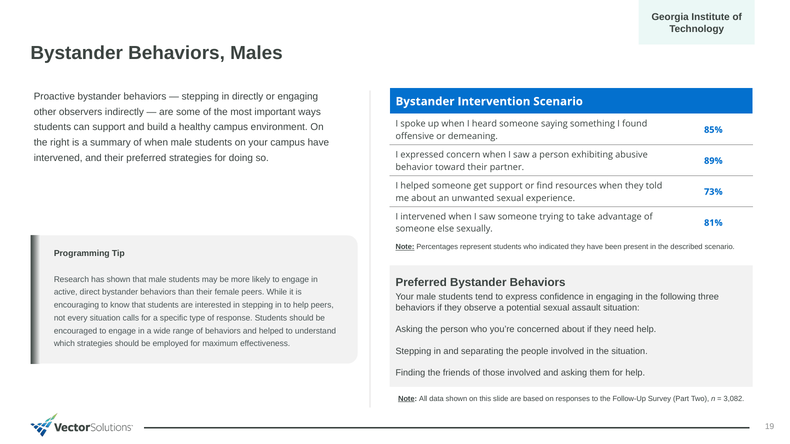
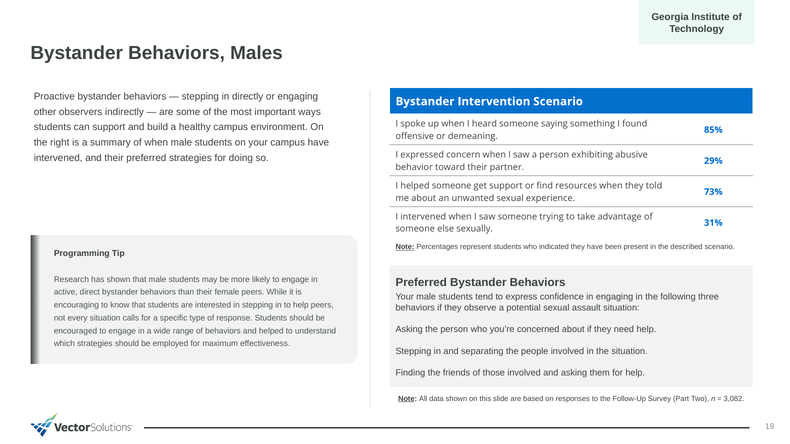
89%: 89% -> 29%
81%: 81% -> 31%
